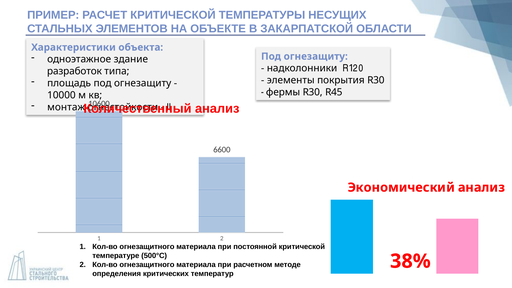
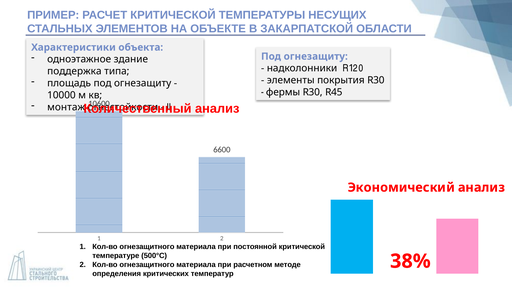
разработок: разработок -> поддержка
